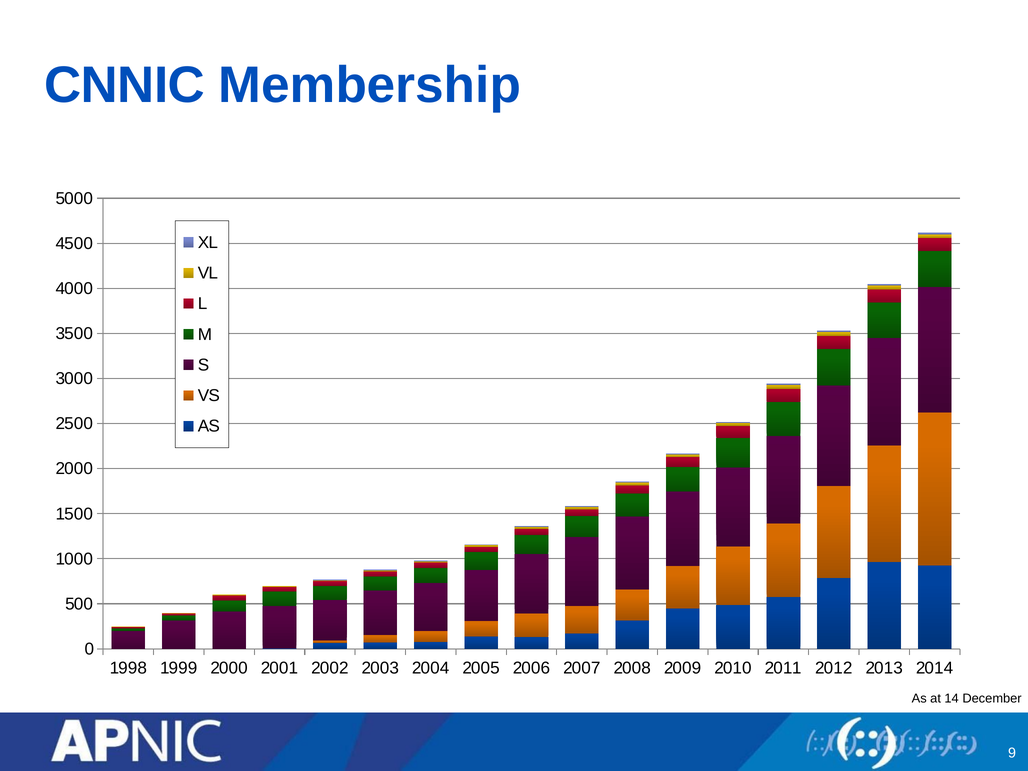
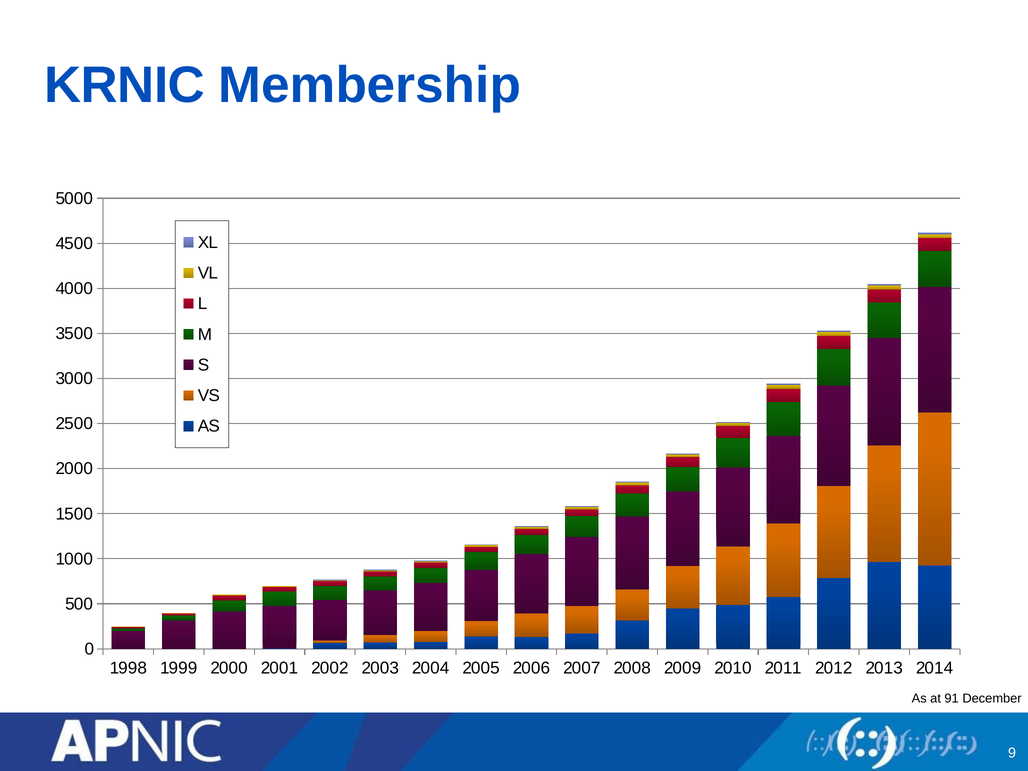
CNNIC: CNNIC -> KRNIC
14: 14 -> 91
